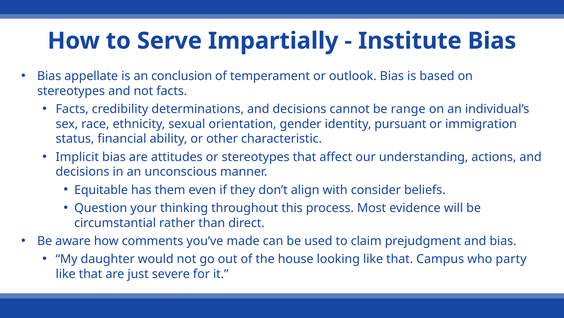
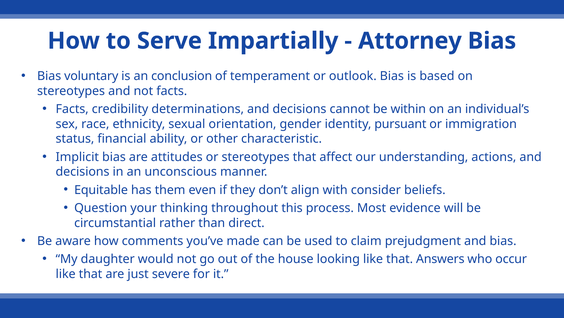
Institute: Institute -> Attorney
appellate: appellate -> voluntary
range: range -> within
Campus: Campus -> Answers
party: party -> occur
